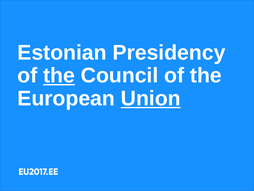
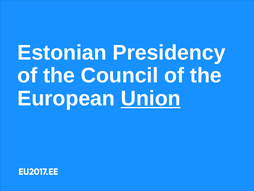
the at (59, 75) underline: present -> none
